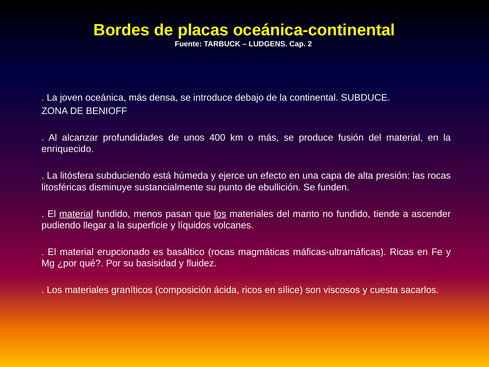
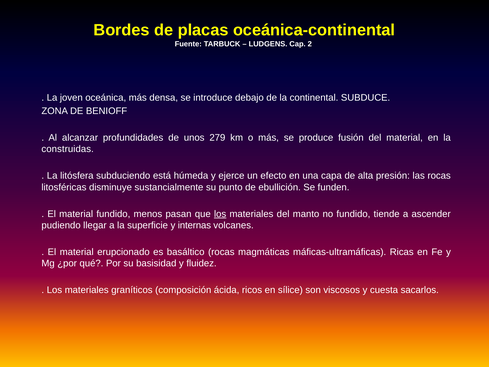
400: 400 -> 279
enriquecido: enriquecido -> construidas
material at (76, 214) underline: present -> none
líquidos: líquidos -> internas
